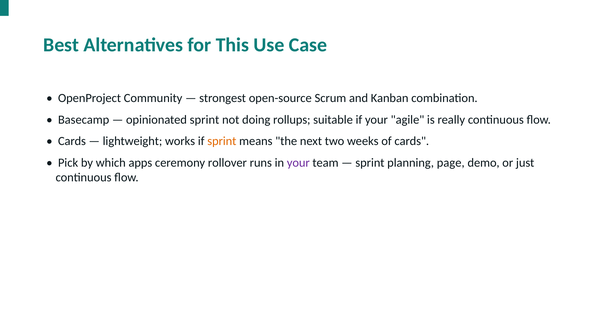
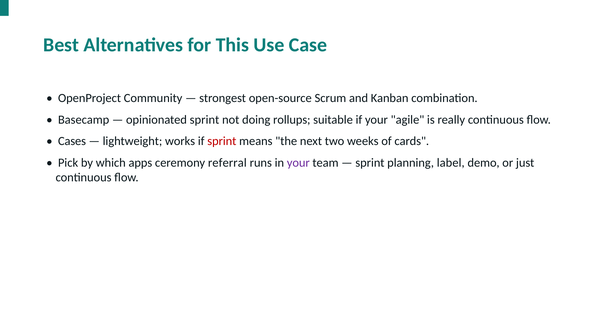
Cards at (72, 141): Cards -> Cases
sprint at (222, 141) colour: orange -> red
rollover: rollover -> referral
page: page -> label
